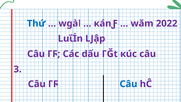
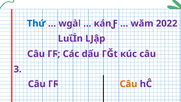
Câu at (128, 84) colour: blue -> orange
